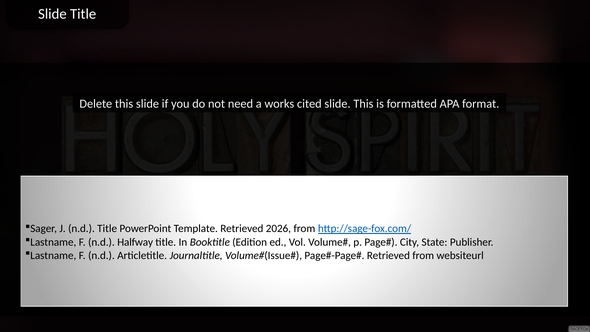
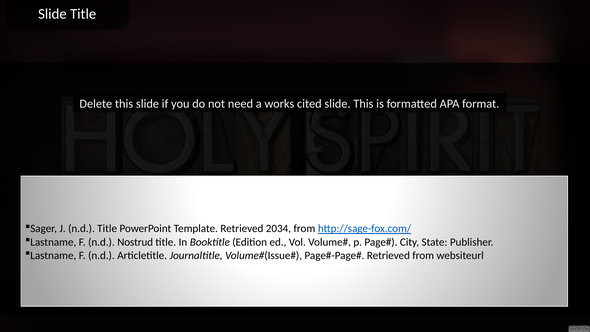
2026: 2026 -> 2034
Halfway: Halfway -> Nostrud
